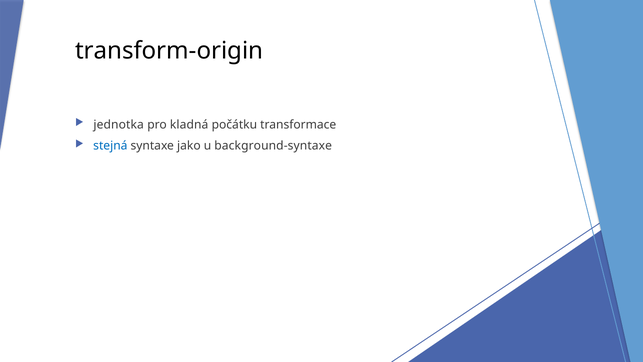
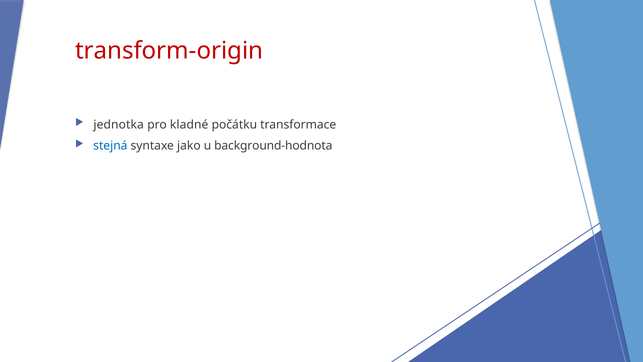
transform-origin colour: black -> red
kladná: kladná -> kladné
background-syntaxe: background-syntaxe -> background-hodnota
